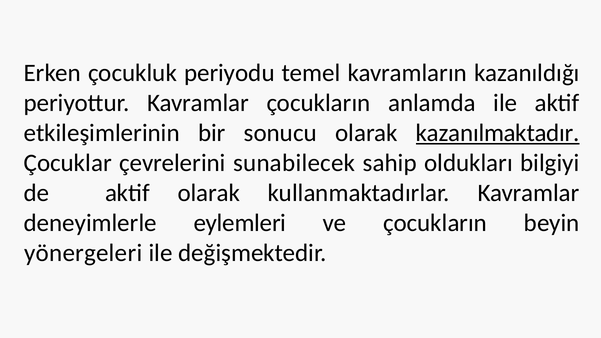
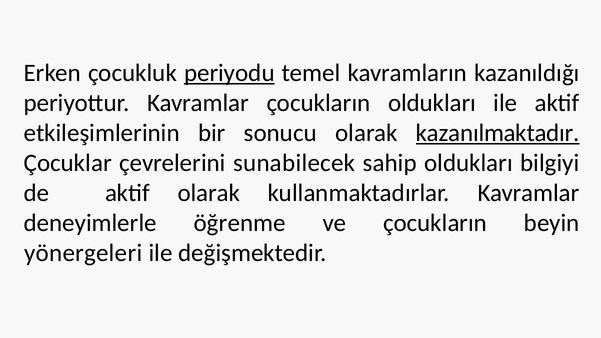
periyodu underline: none -> present
çocukların anlamda: anlamda -> oldukları
eylemleri: eylemleri -> öğrenme
